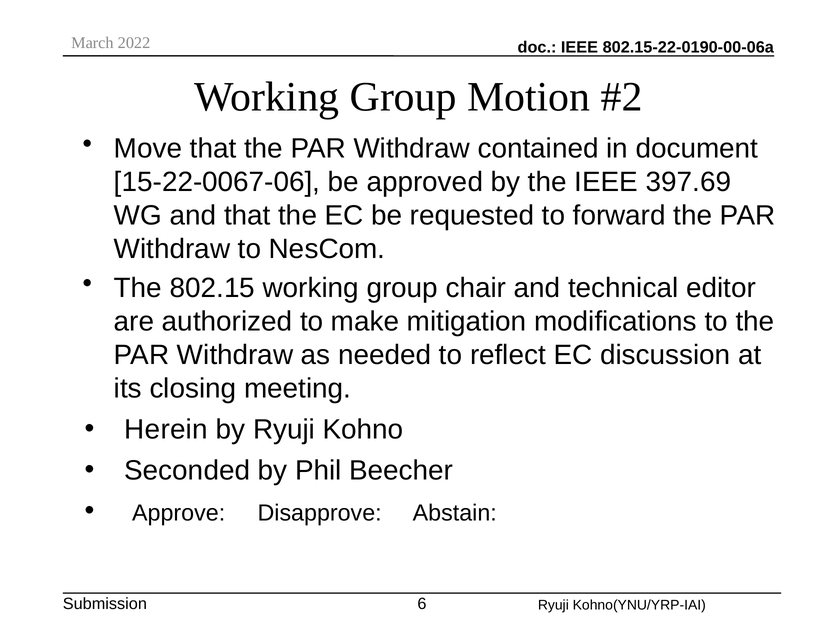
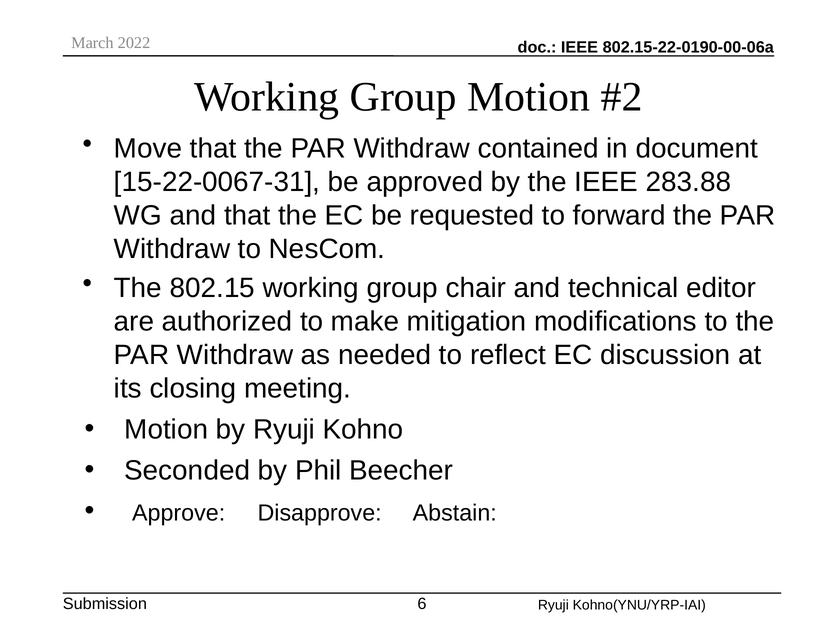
15-22-0067-06: 15-22-0067-06 -> 15-22-0067-31
397.69: 397.69 -> 283.88
Herein at (166, 429): Herein -> Motion
